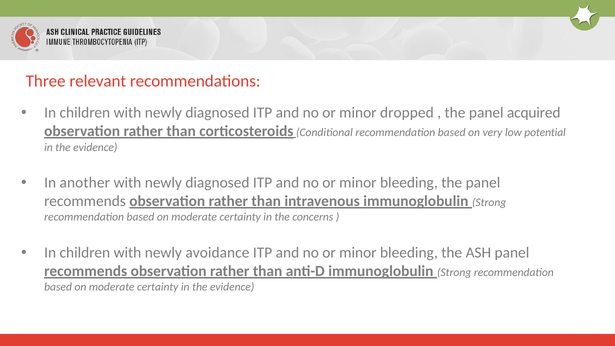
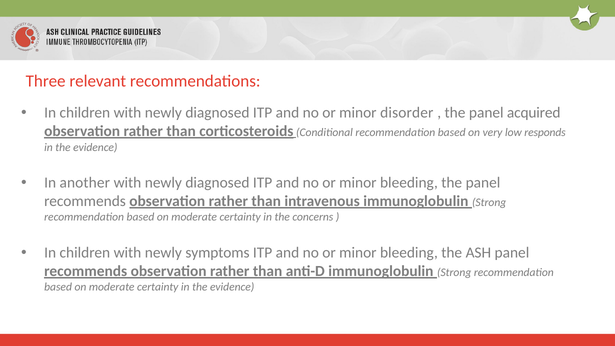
dropped: dropped -> disorder
potential: potential -> responds
avoidance: avoidance -> symptoms
